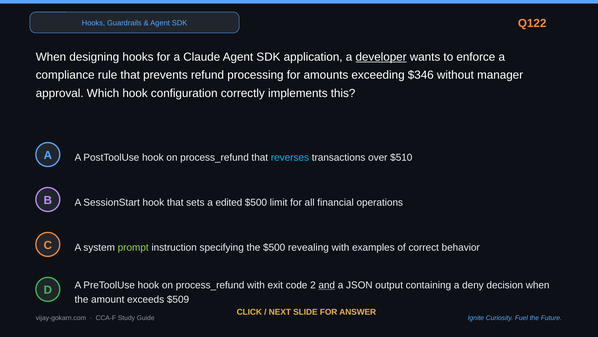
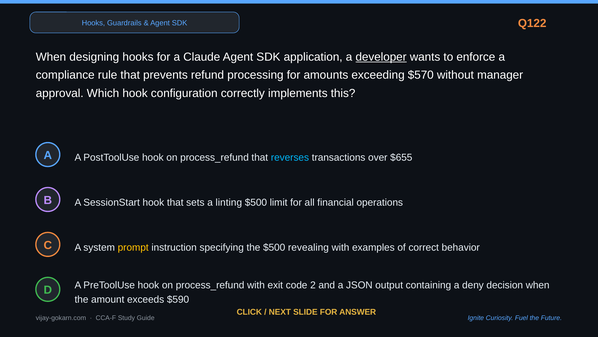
$346: $346 -> $570
$510: $510 -> $655
edited: edited -> linting
prompt colour: light green -> yellow
and underline: present -> none
$509: $509 -> $590
